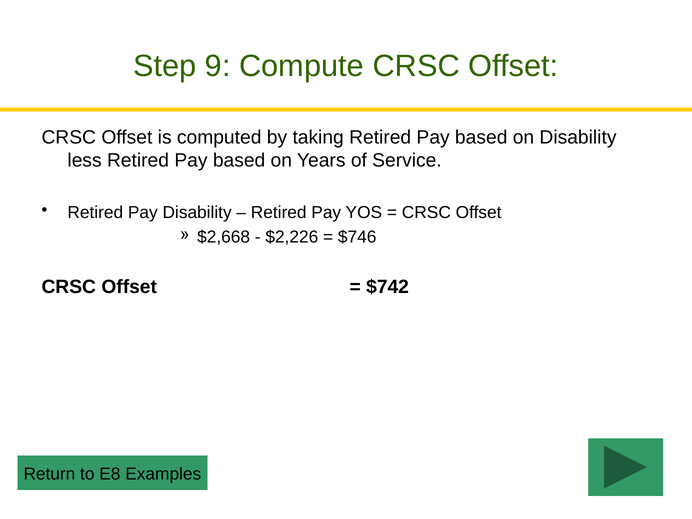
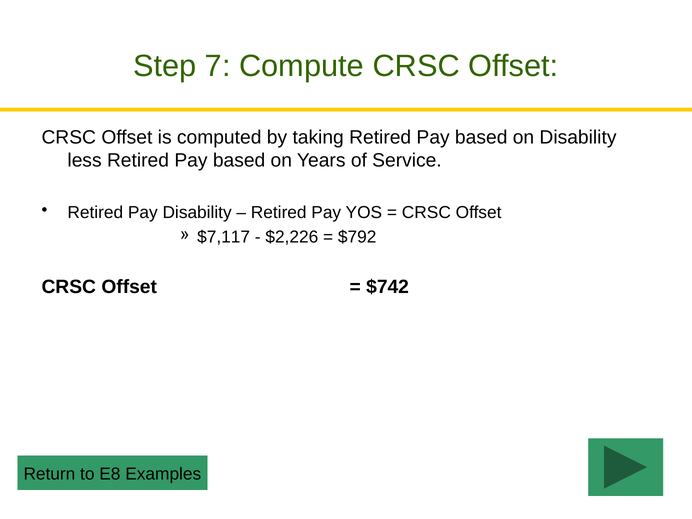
9: 9 -> 7
$2,668: $2,668 -> $7,117
$746: $746 -> $792
